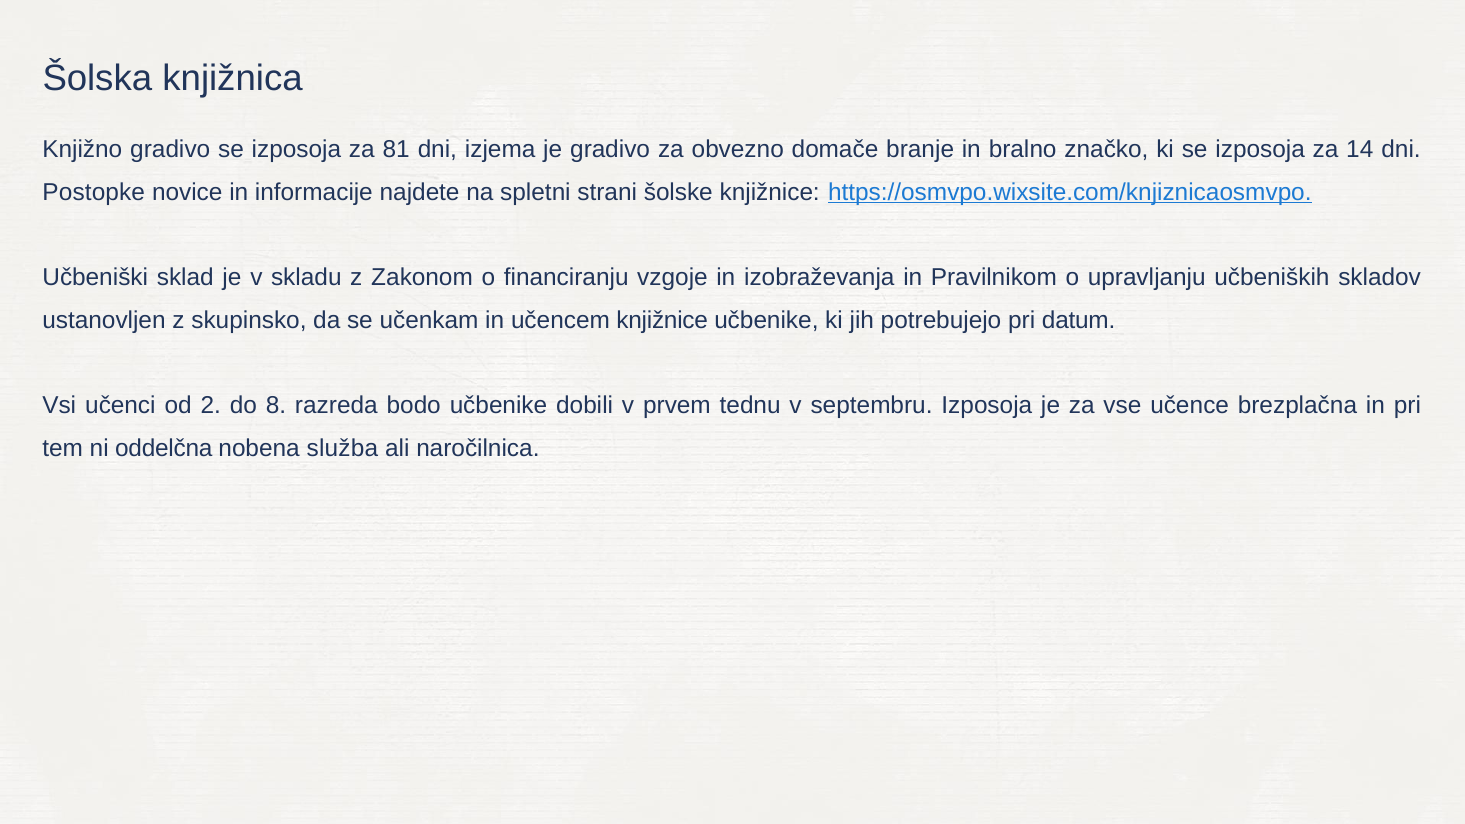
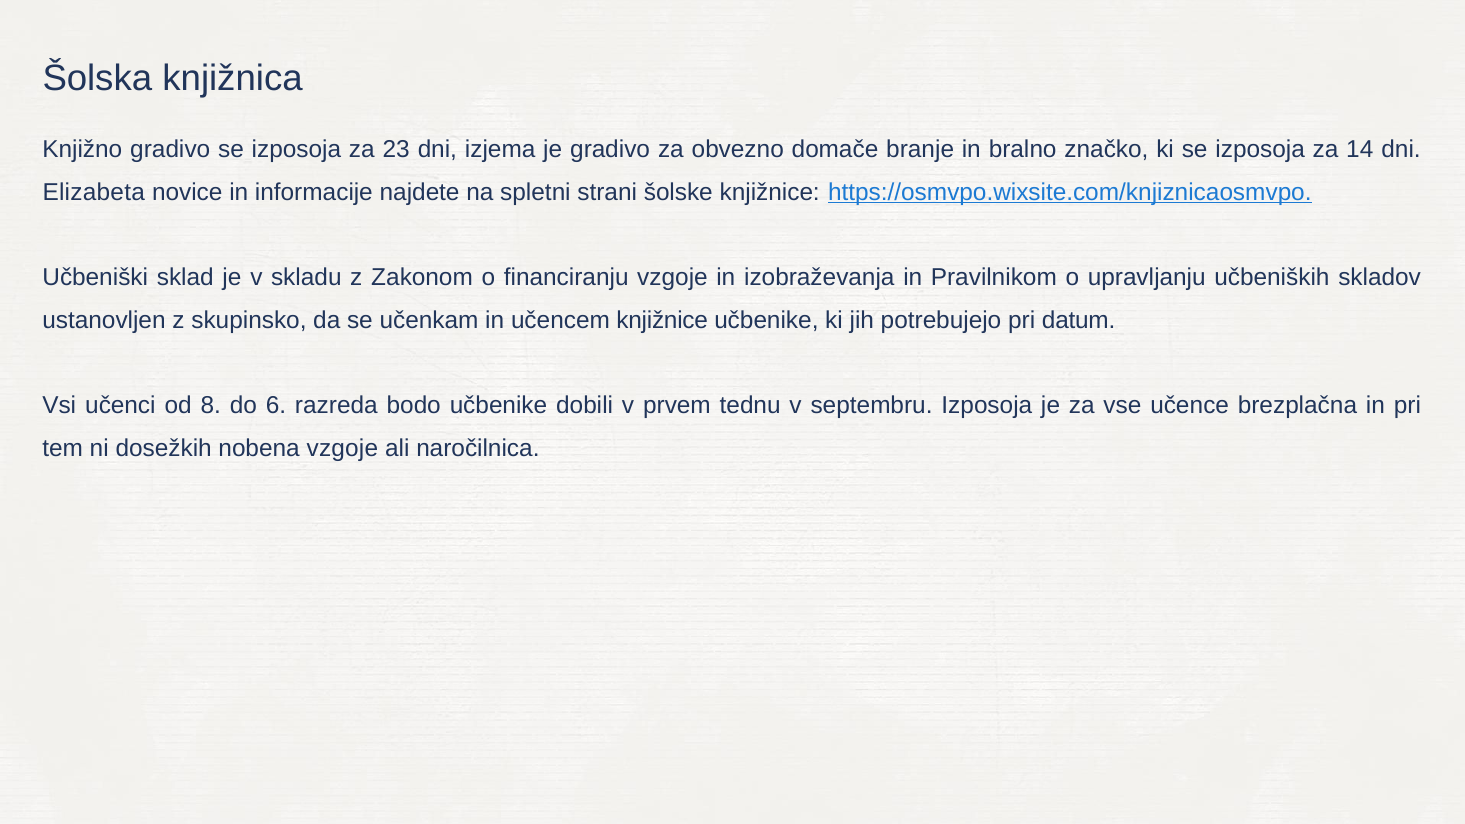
81: 81 -> 23
Postopke: Postopke -> Elizabeta
2: 2 -> 8
8: 8 -> 6
oddelčna: oddelčna -> dosežkih
nobena služba: služba -> vzgoje
